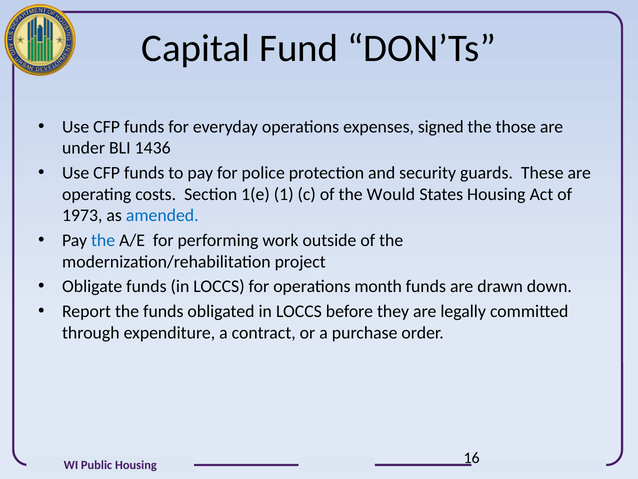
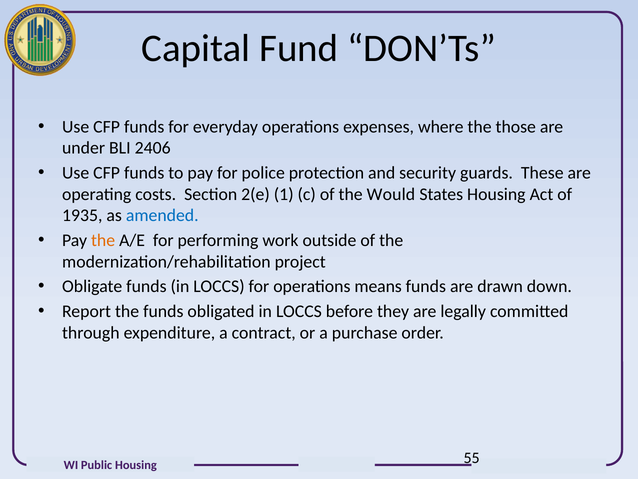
signed: signed -> where
1436: 1436 -> 2406
1(e: 1(e -> 2(e
1973: 1973 -> 1935
the at (103, 240) colour: blue -> orange
month: month -> means
16: 16 -> 55
